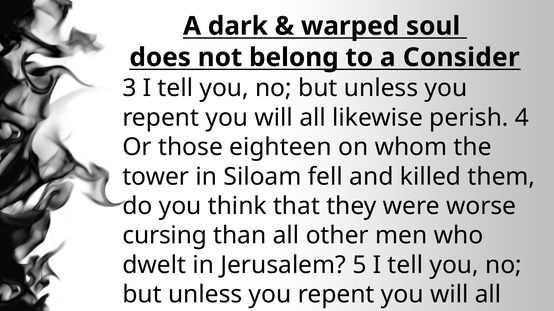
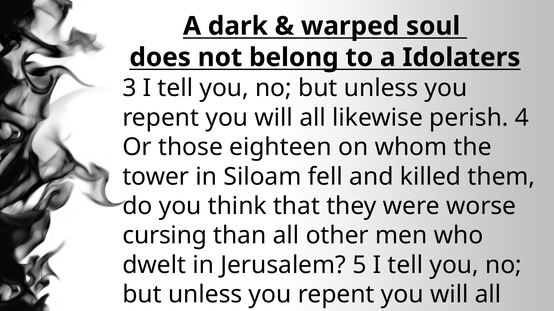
Consider: Consider -> Idolaters
